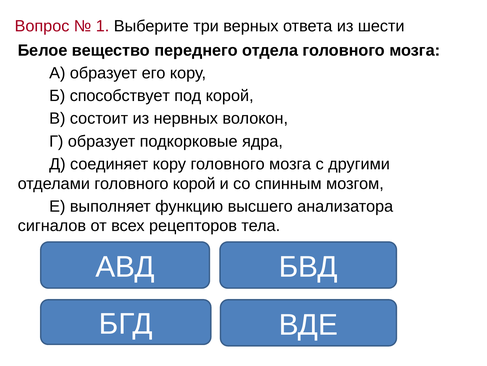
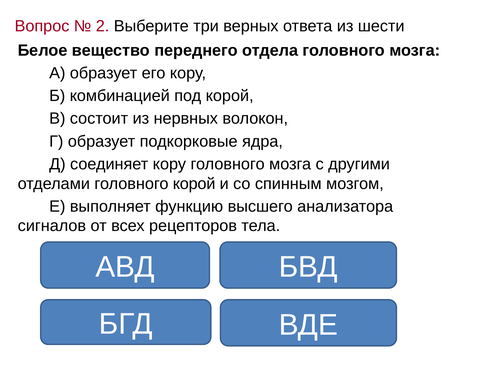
1: 1 -> 2
способствует: способствует -> комбинацией
